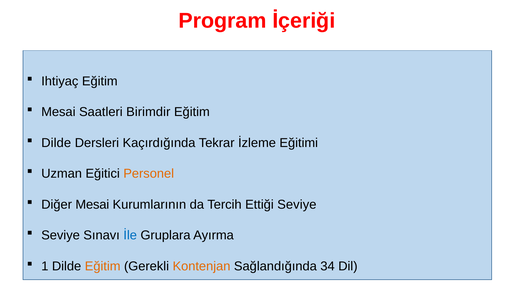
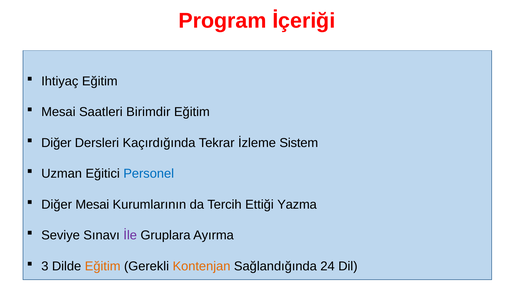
Dilde at (56, 143): Dilde -> Diğer
Eğitimi: Eğitimi -> Sistem
Personel colour: orange -> blue
Ettiği Seviye: Seviye -> Yazma
İle colour: blue -> purple
1: 1 -> 3
34: 34 -> 24
